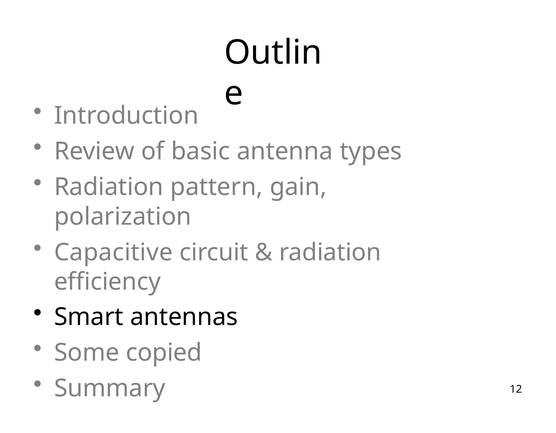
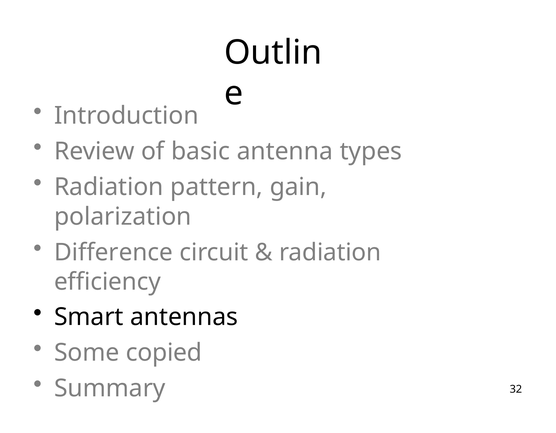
Capacitive: Capacitive -> Difference
12: 12 -> 32
